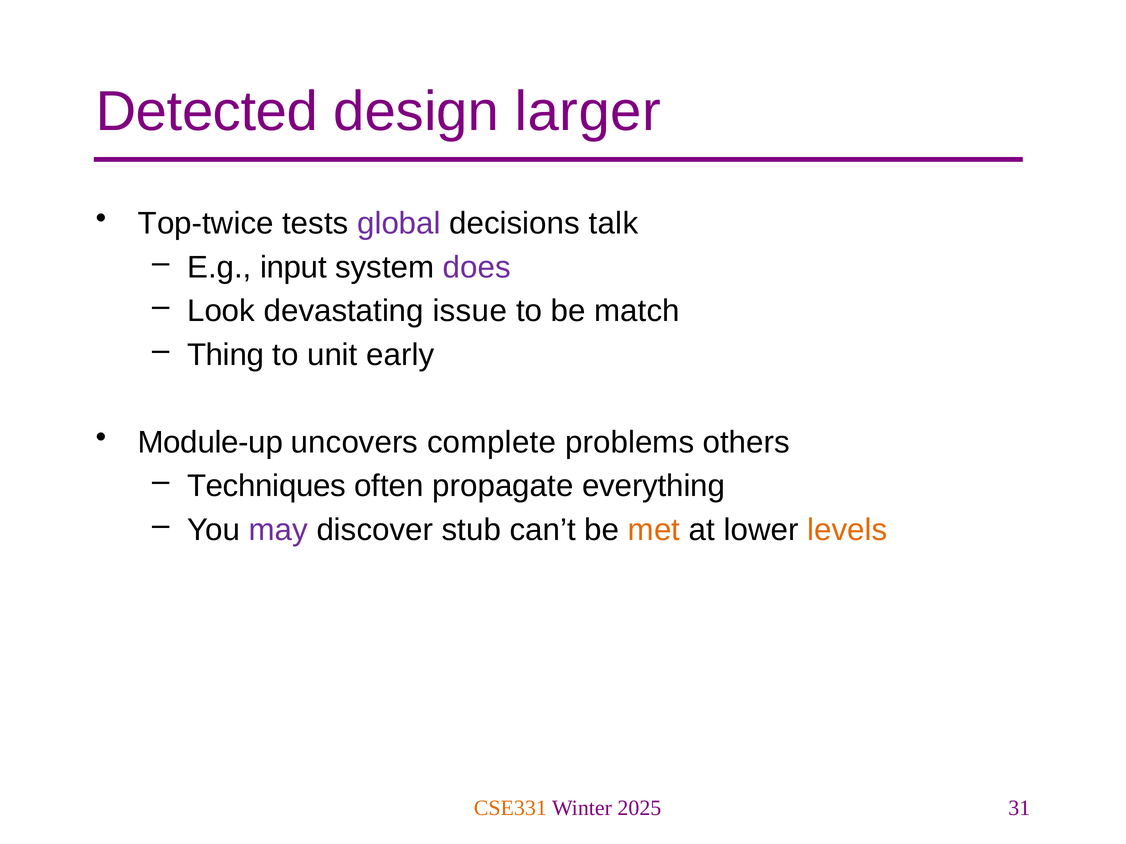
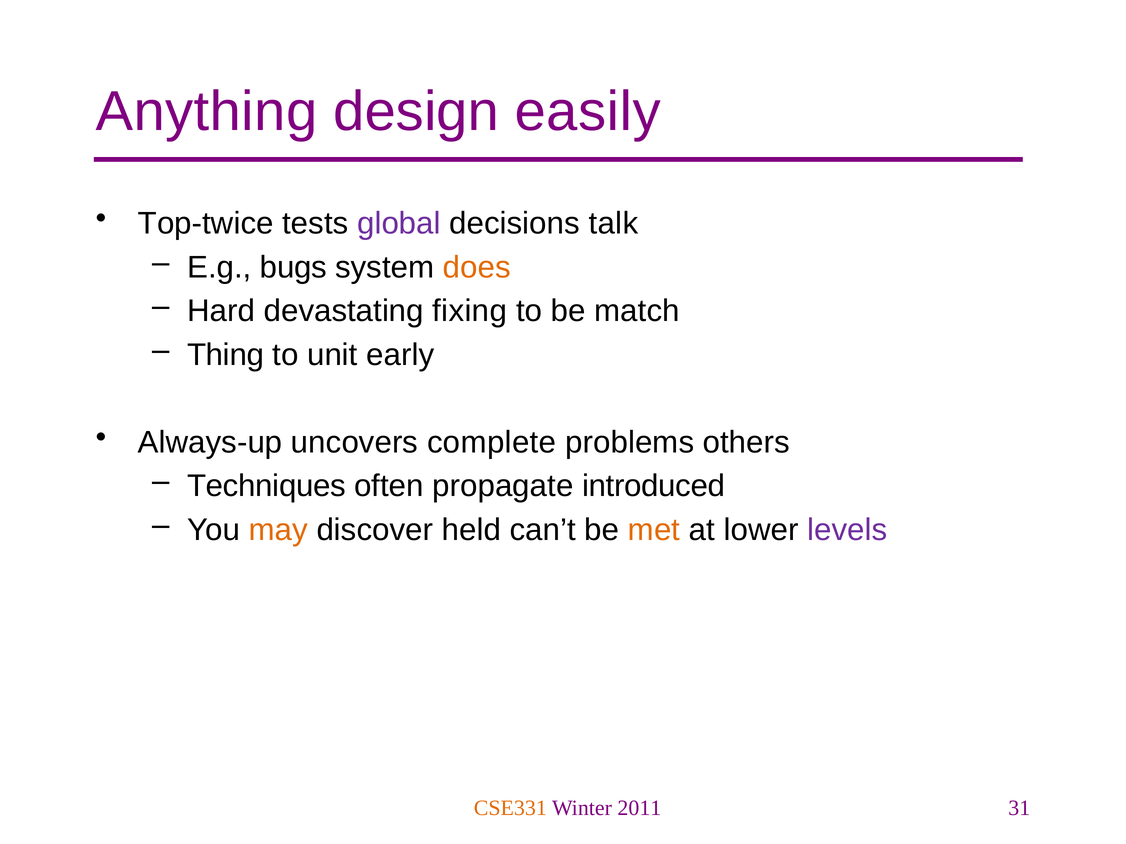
Detected: Detected -> Anything
larger: larger -> easily
input: input -> bugs
does colour: purple -> orange
Look: Look -> Hard
issue: issue -> fixing
Module-up: Module-up -> Always-up
everything: everything -> introduced
may colour: purple -> orange
stub: stub -> held
levels colour: orange -> purple
2025: 2025 -> 2011
